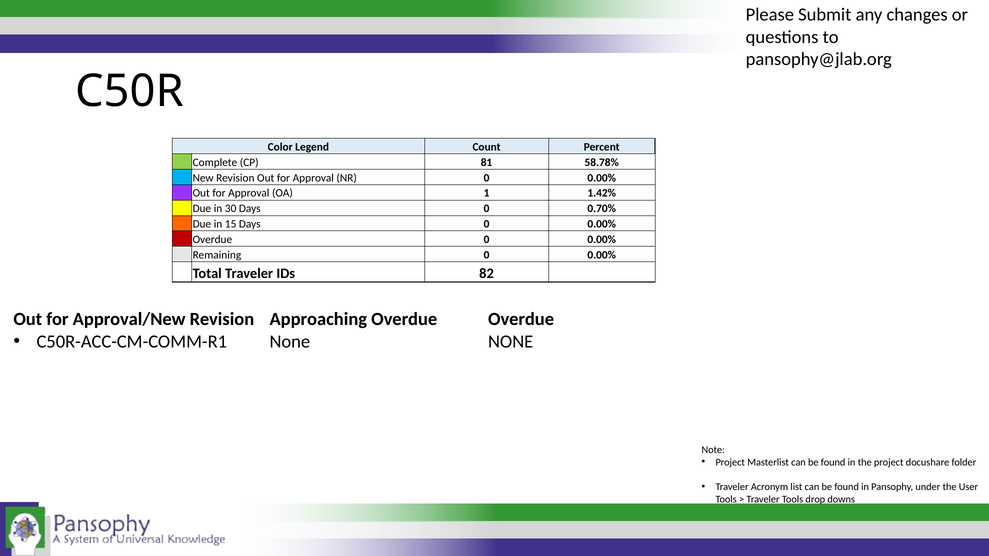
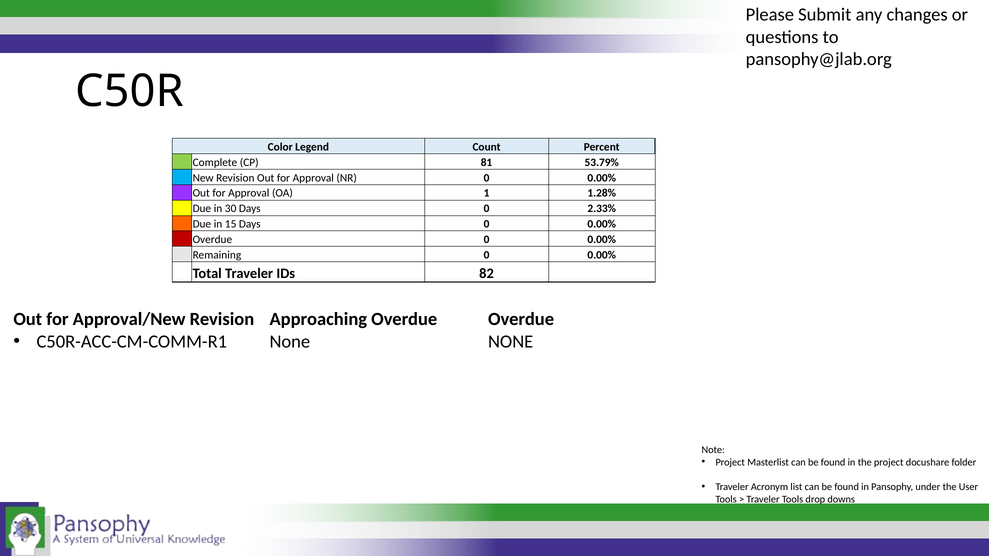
58.78%: 58.78% -> 53.79%
1.42%: 1.42% -> 1.28%
0.70%: 0.70% -> 2.33%
